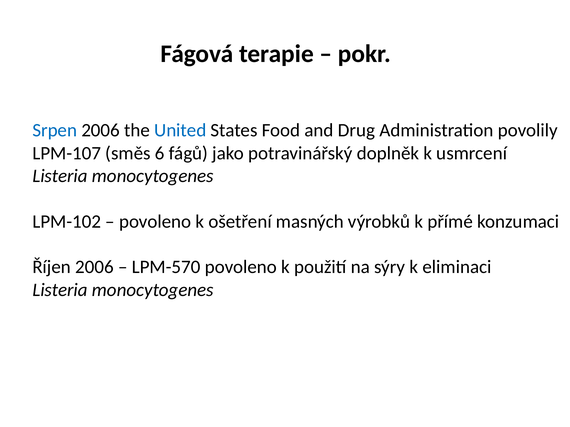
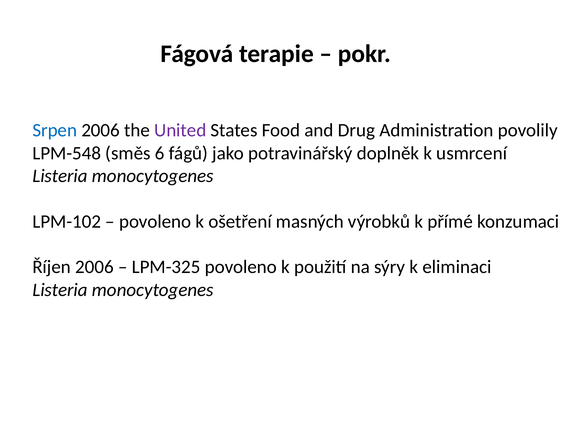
United colour: blue -> purple
LPM-107: LPM-107 -> LPM-548
LPM-570: LPM-570 -> LPM-325
